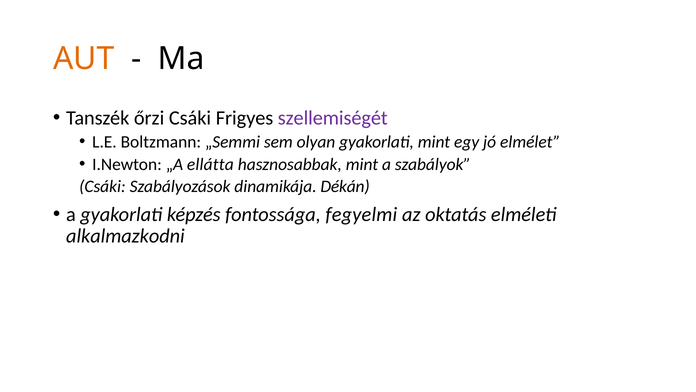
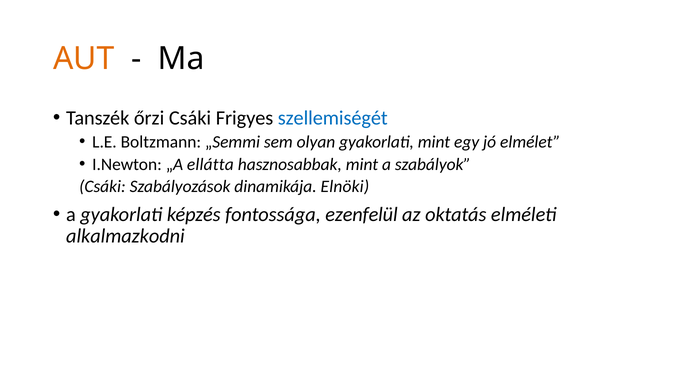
szellemiségét colour: purple -> blue
Dékán: Dékán -> Elnöki
fegyelmi: fegyelmi -> ezenfelül
